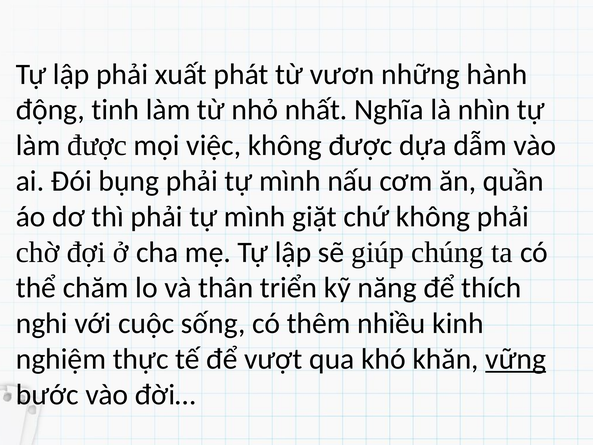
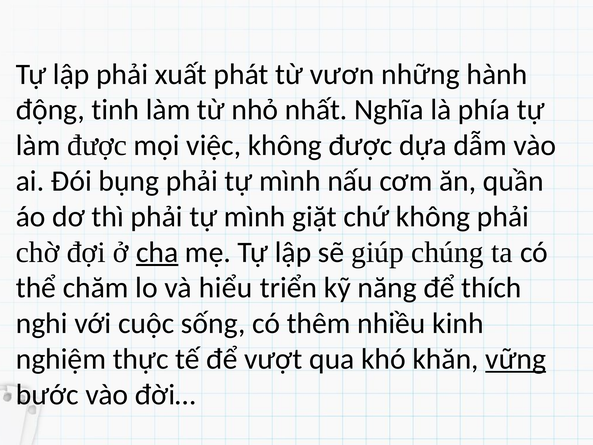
nhìn: nhìn -> phía
cha underline: none -> present
thân: thân -> hiểu
